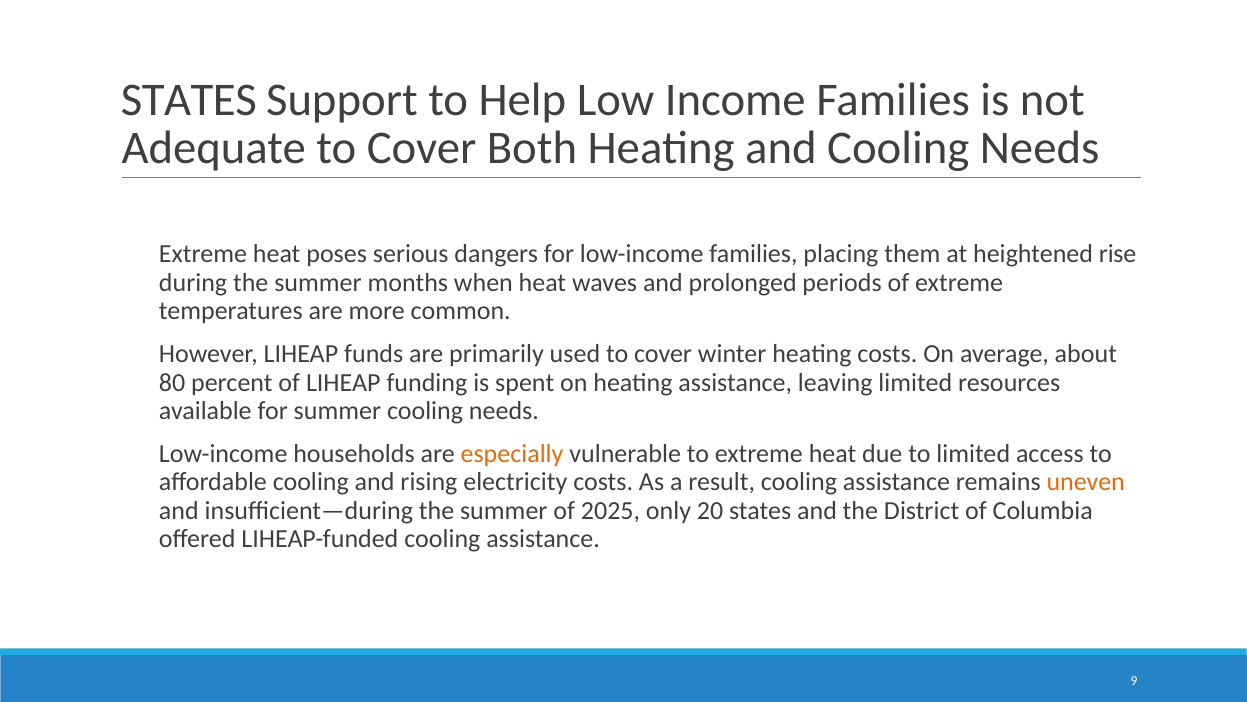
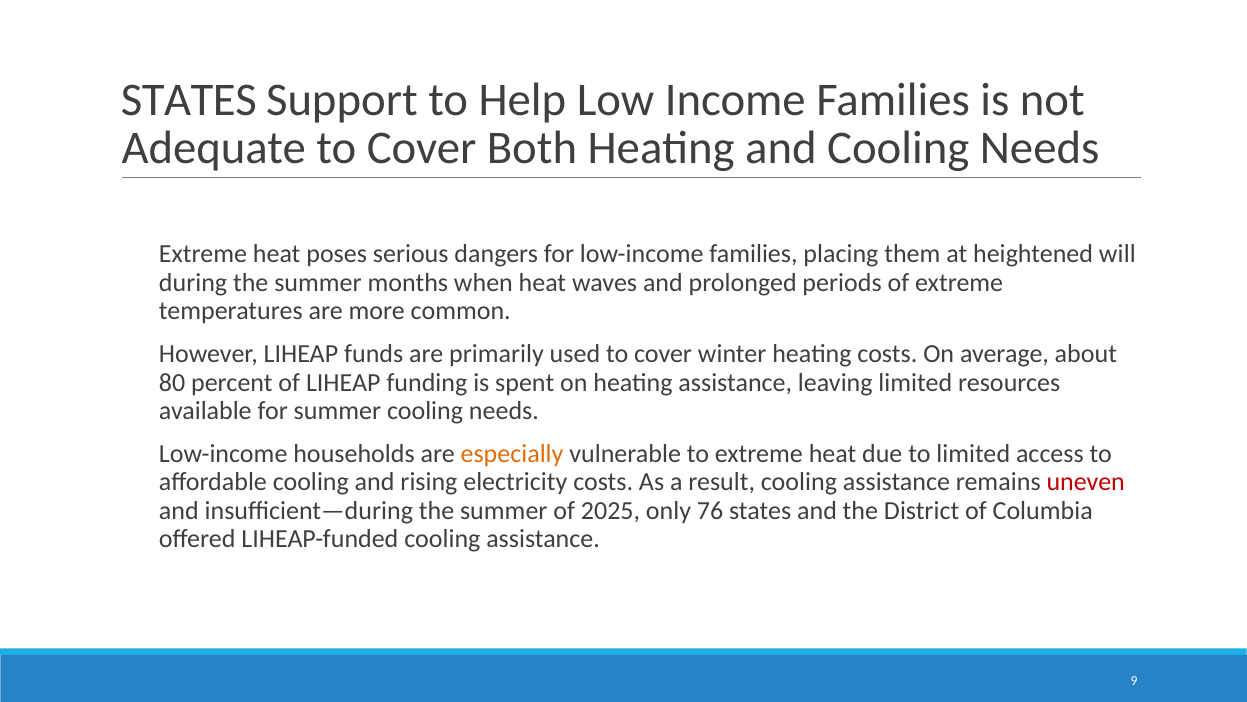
rise: rise -> will
uneven colour: orange -> red
20: 20 -> 76
